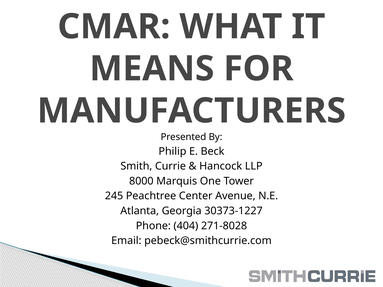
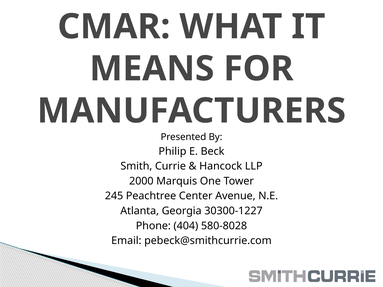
8000: 8000 -> 2000
30373-1227: 30373-1227 -> 30300-1227
271-8028: 271-8028 -> 580-8028
